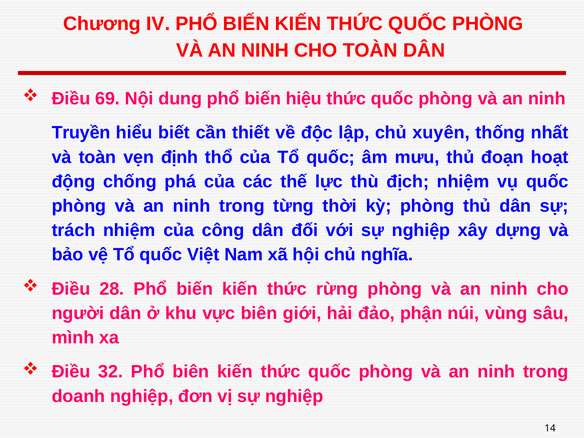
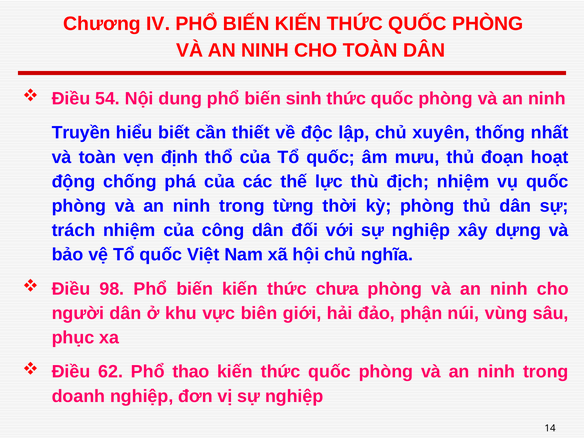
69: 69 -> 54
hiệu: hiệu -> sinh
28: 28 -> 98
rừng: rừng -> chưa
mình: mình -> phục
32: 32 -> 62
Phổ biên: biên -> thao
